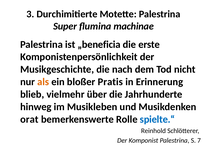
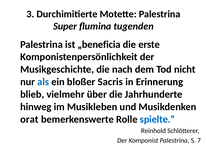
machinae: machinae -> tugenden
als colour: orange -> blue
Pratis: Pratis -> Sacris
